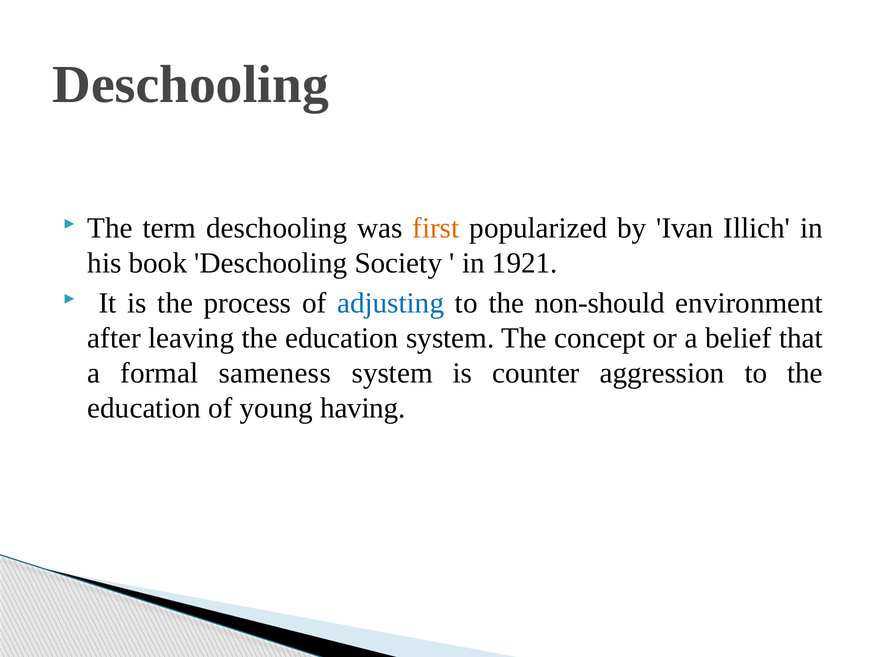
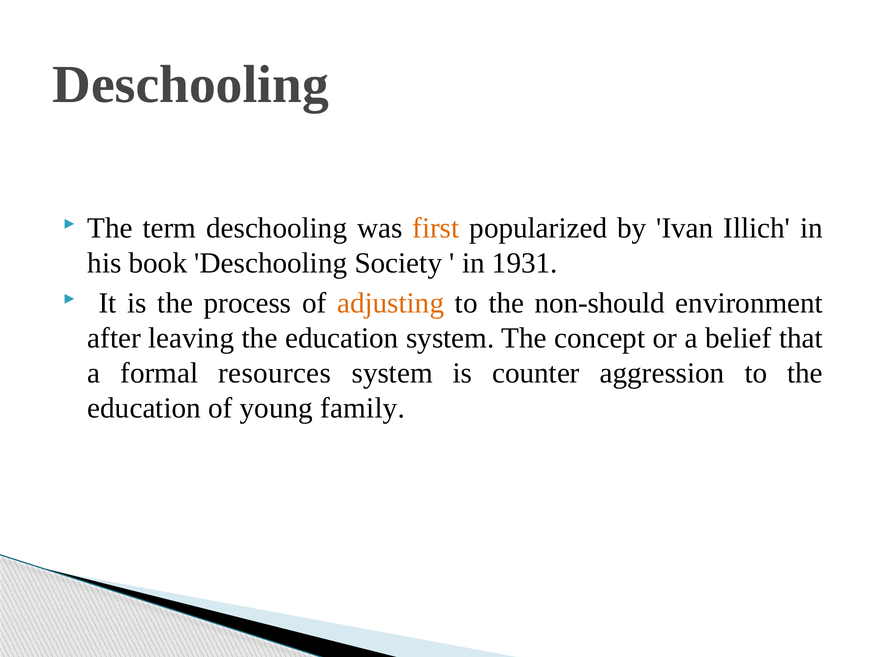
1921: 1921 -> 1931
adjusting colour: blue -> orange
sameness: sameness -> resources
having: having -> family
